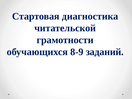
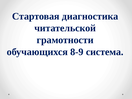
заданий: заданий -> система
